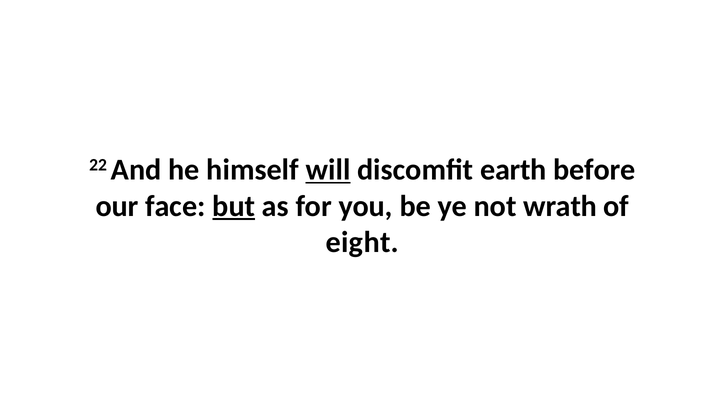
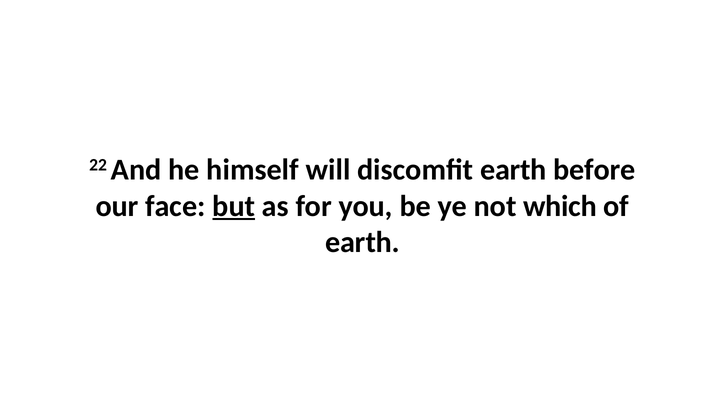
will underline: present -> none
wrath: wrath -> which
eight at (362, 242): eight -> earth
